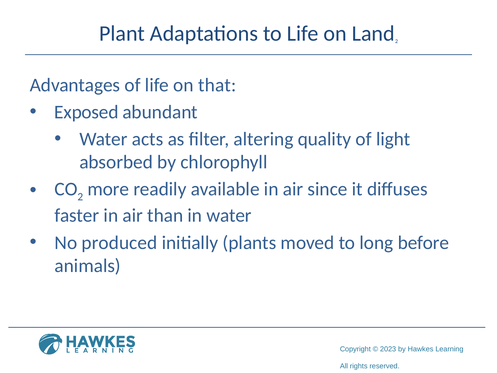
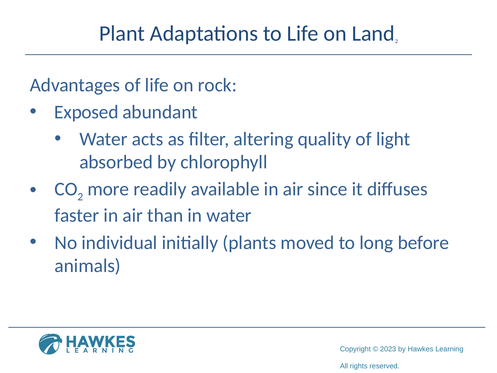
that: that -> rock
produced: produced -> individual
